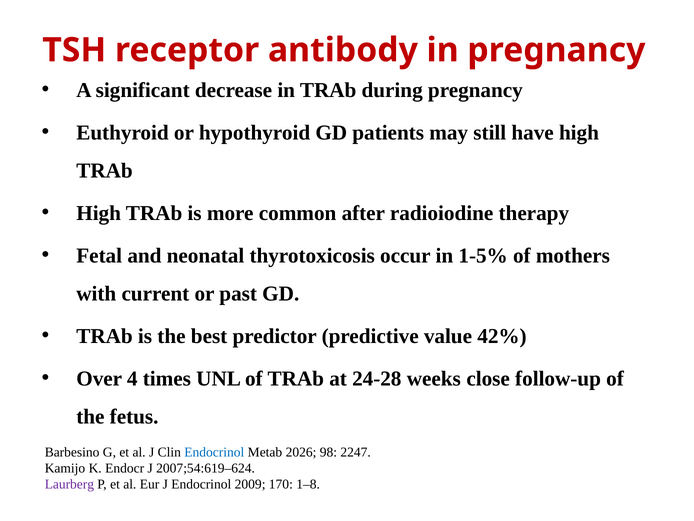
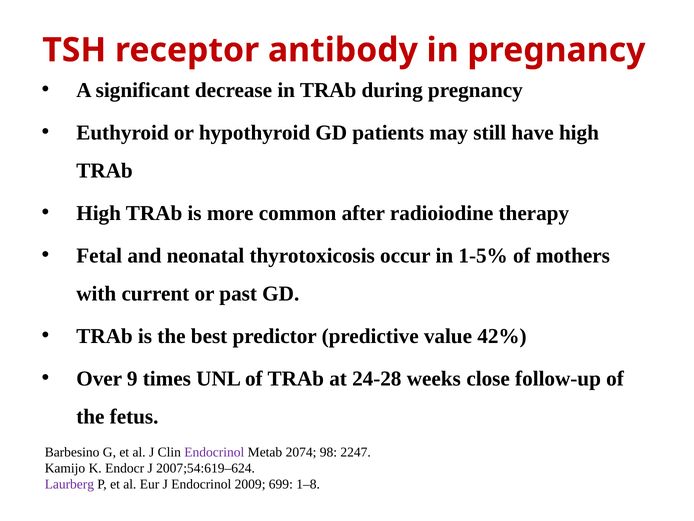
4: 4 -> 9
Endocrinol at (214, 452) colour: blue -> purple
2026: 2026 -> 2074
170: 170 -> 699
